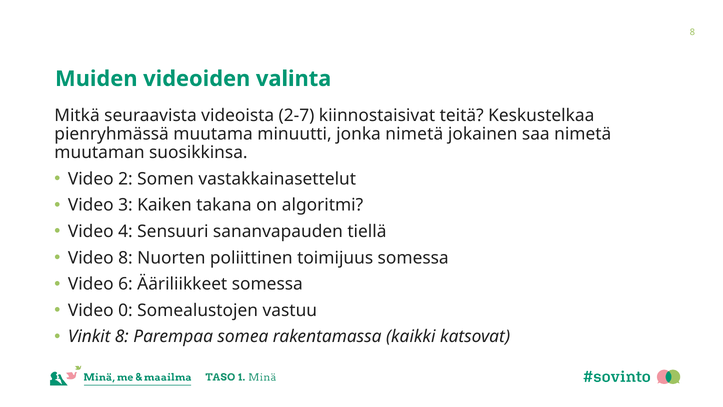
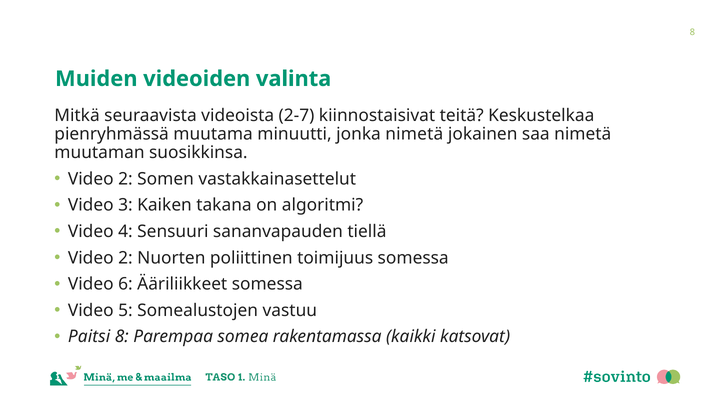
8 at (125, 258): 8 -> 2
0: 0 -> 5
Vinkit: Vinkit -> Paitsi
